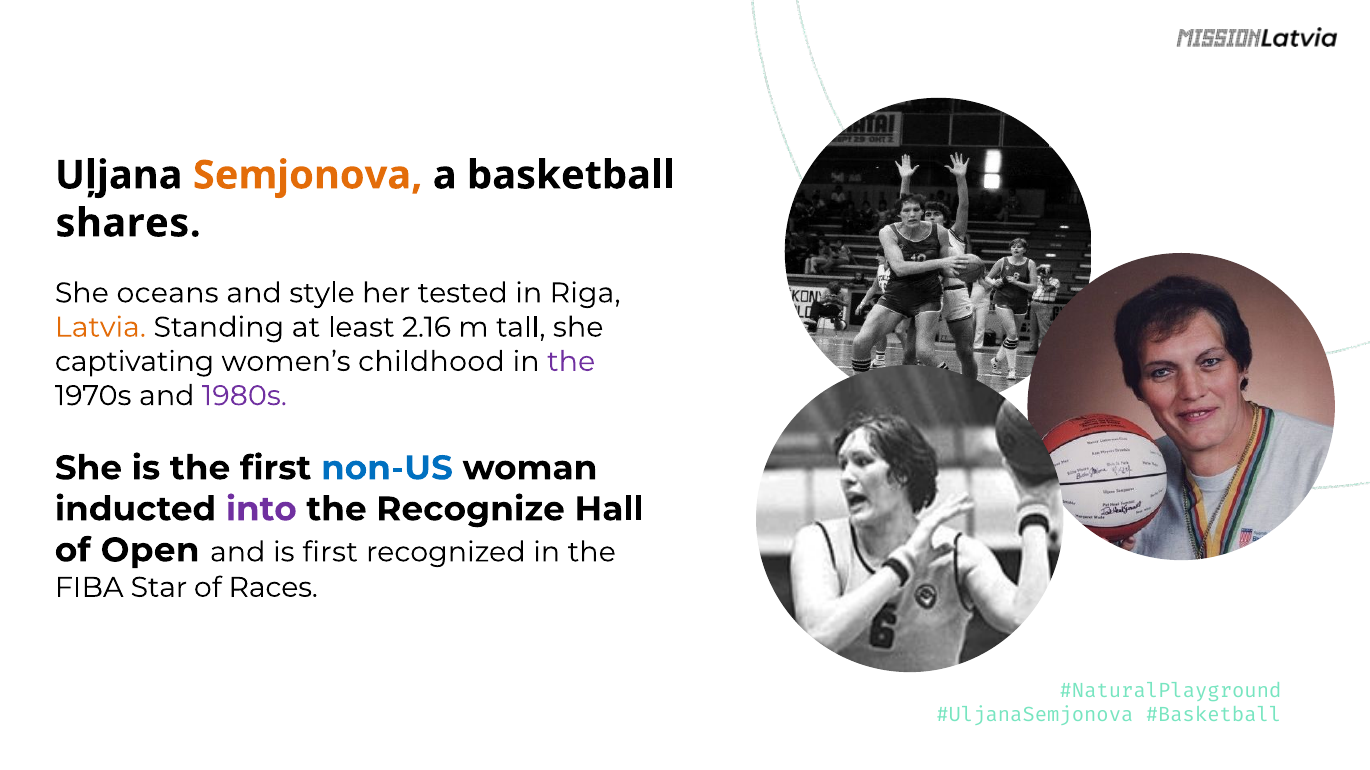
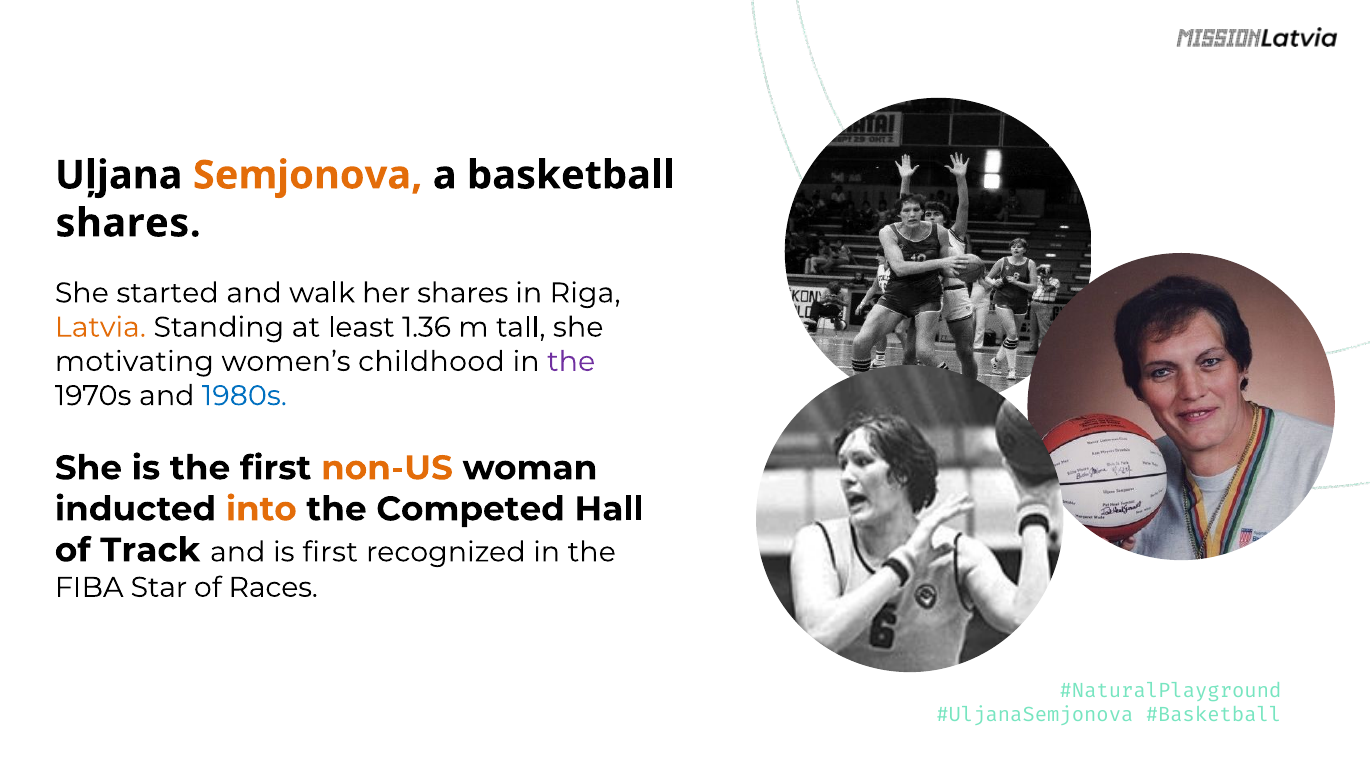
oceans: oceans -> started
style: style -> walk
her tested: tested -> shares
2.16: 2.16 -> 1.36
captivating: captivating -> motivating
1980s colour: purple -> blue
non-US colour: blue -> orange
into colour: purple -> orange
Recognize: Recognize -> Competed
Open: Open -> Track
